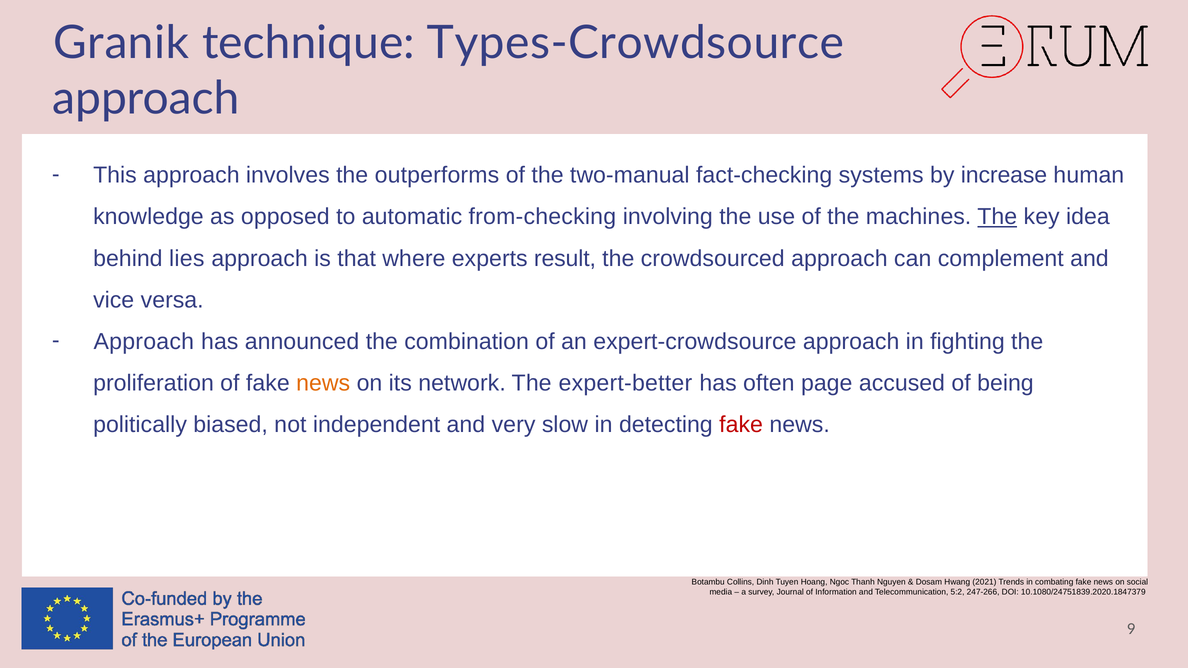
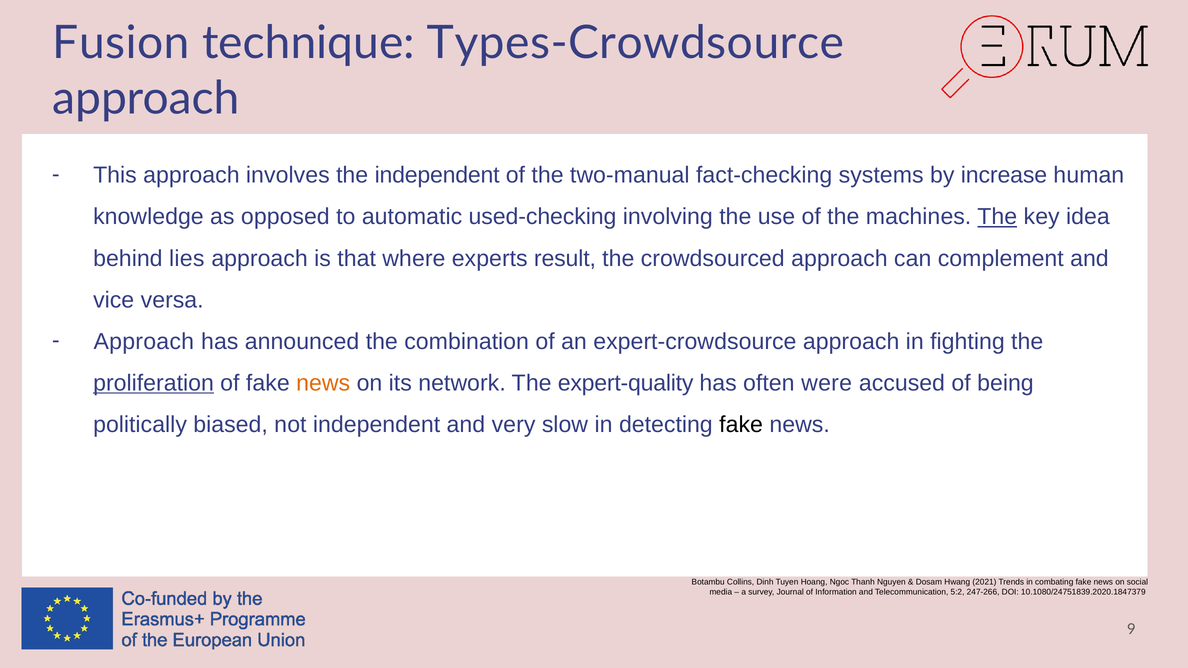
Granik: Granik -> Fusion
the outperforms: outperforms -> independent
from-checking: from-checking -> used-checking
proliferation underline: none -> present
expert-better: expert-better -> expert-quality
page: page -> were
fake at (741, 425) colour: red -> black
